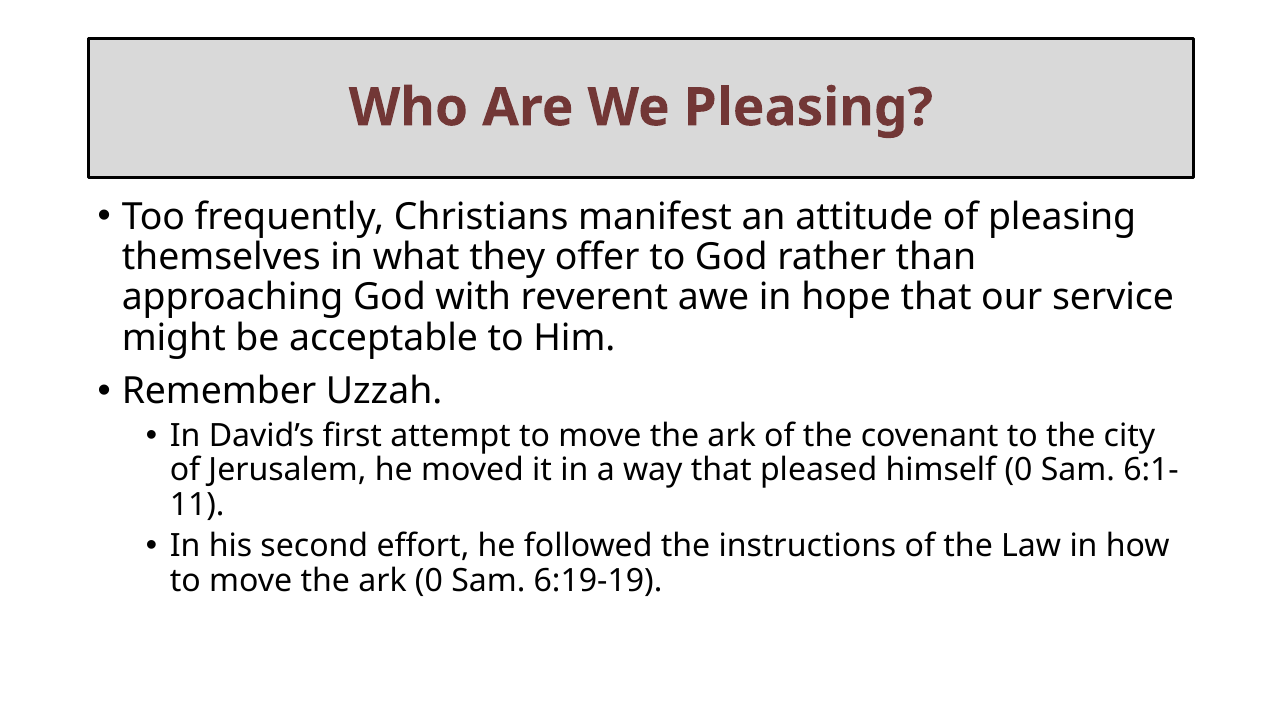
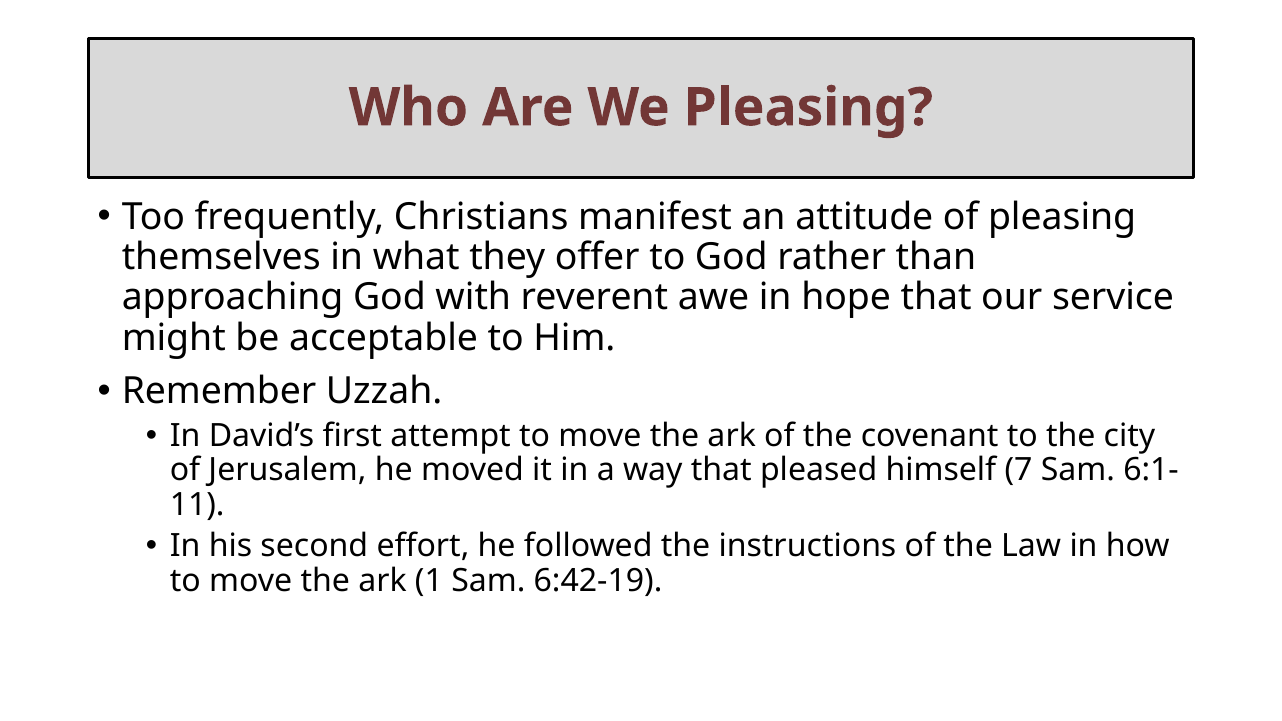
himself 0: 0 -> 7
ark 0: 0 -> 1
6:19-19: 6:19-19 -> 6:42-19
